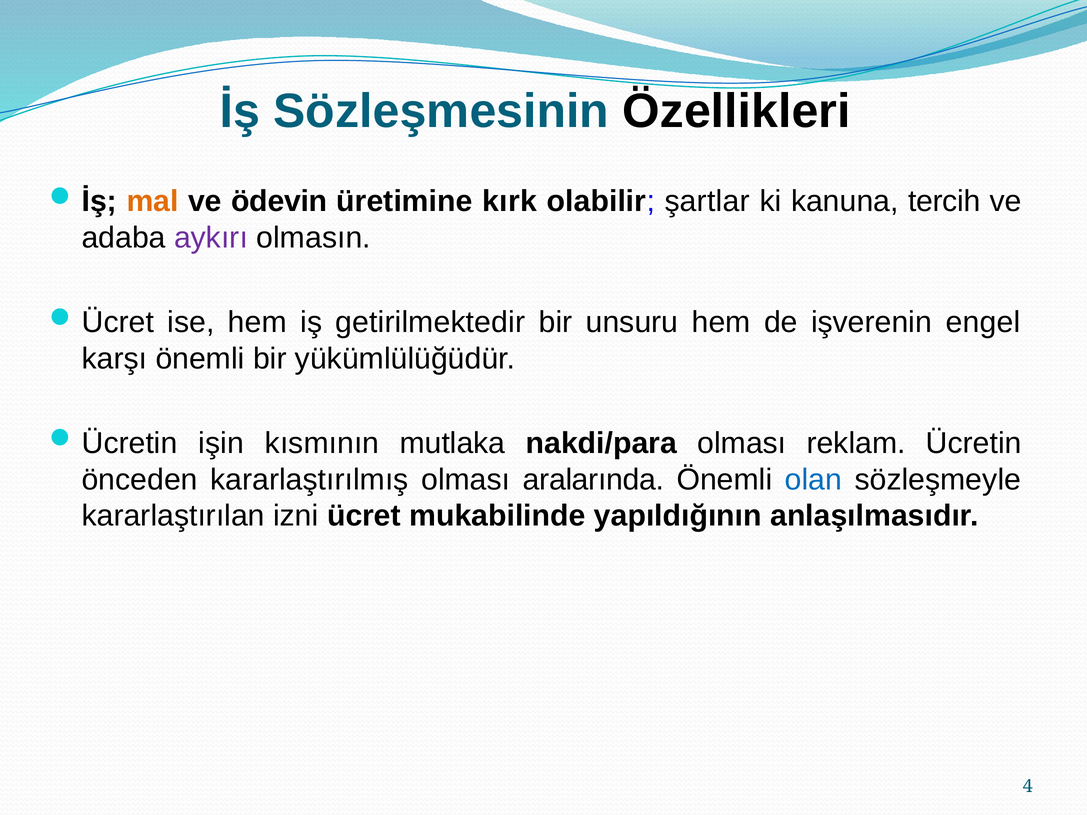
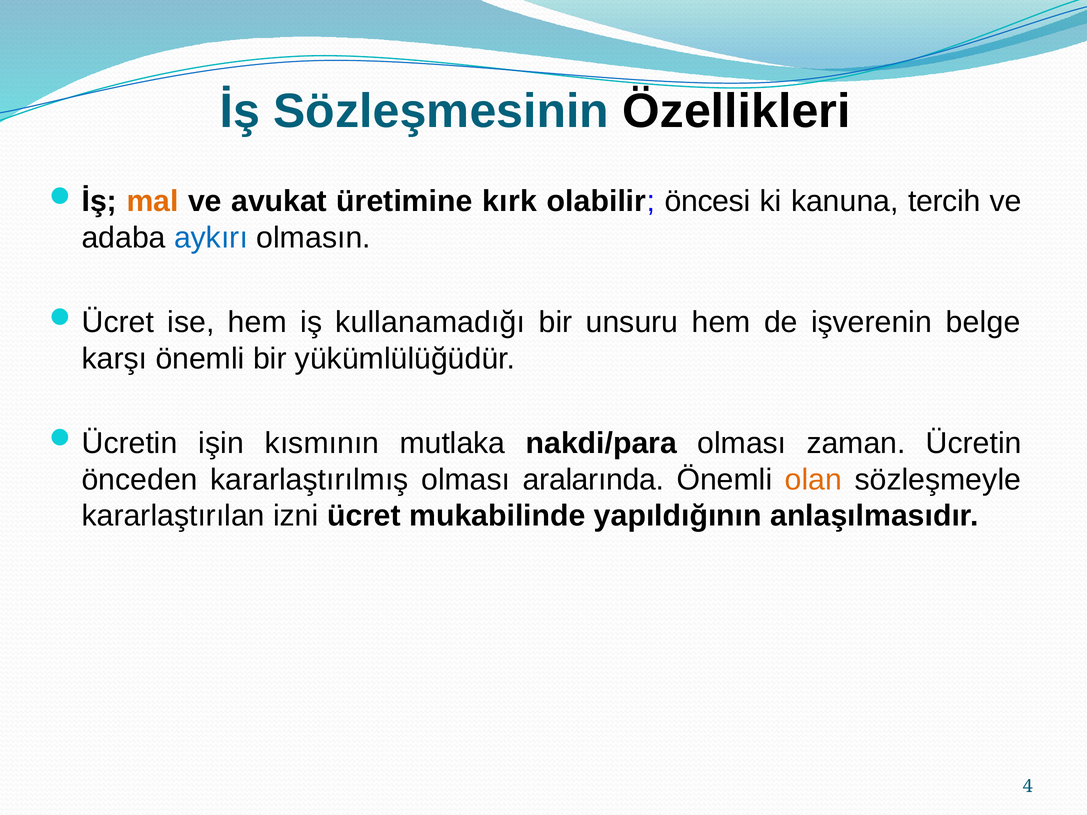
ödevin: ödevin -> avukat
şartlar: şartlar -> öncesi
aykırı colour: purple -> blue
getirilmektedir: getirilmektedir -> kullanamadığı
engel: engel -> belge
reklam: reklam -> zaman
olan colour: blue -> orange
